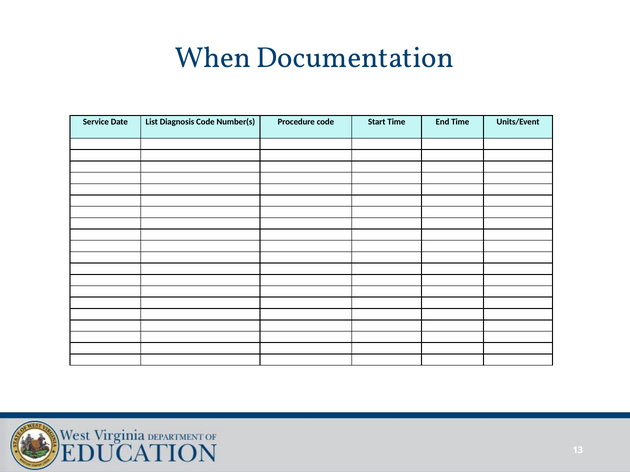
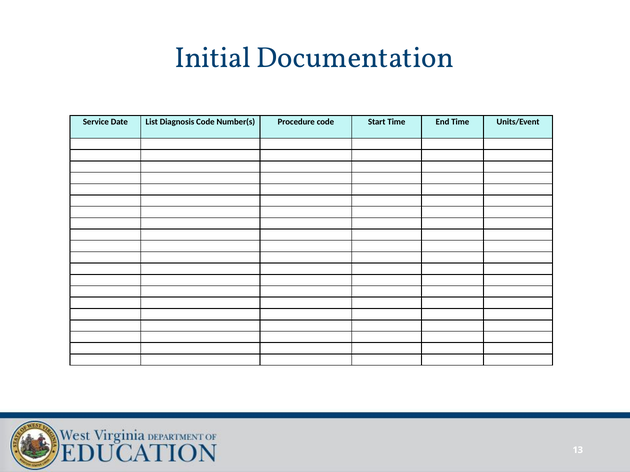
When: When -> Initial
